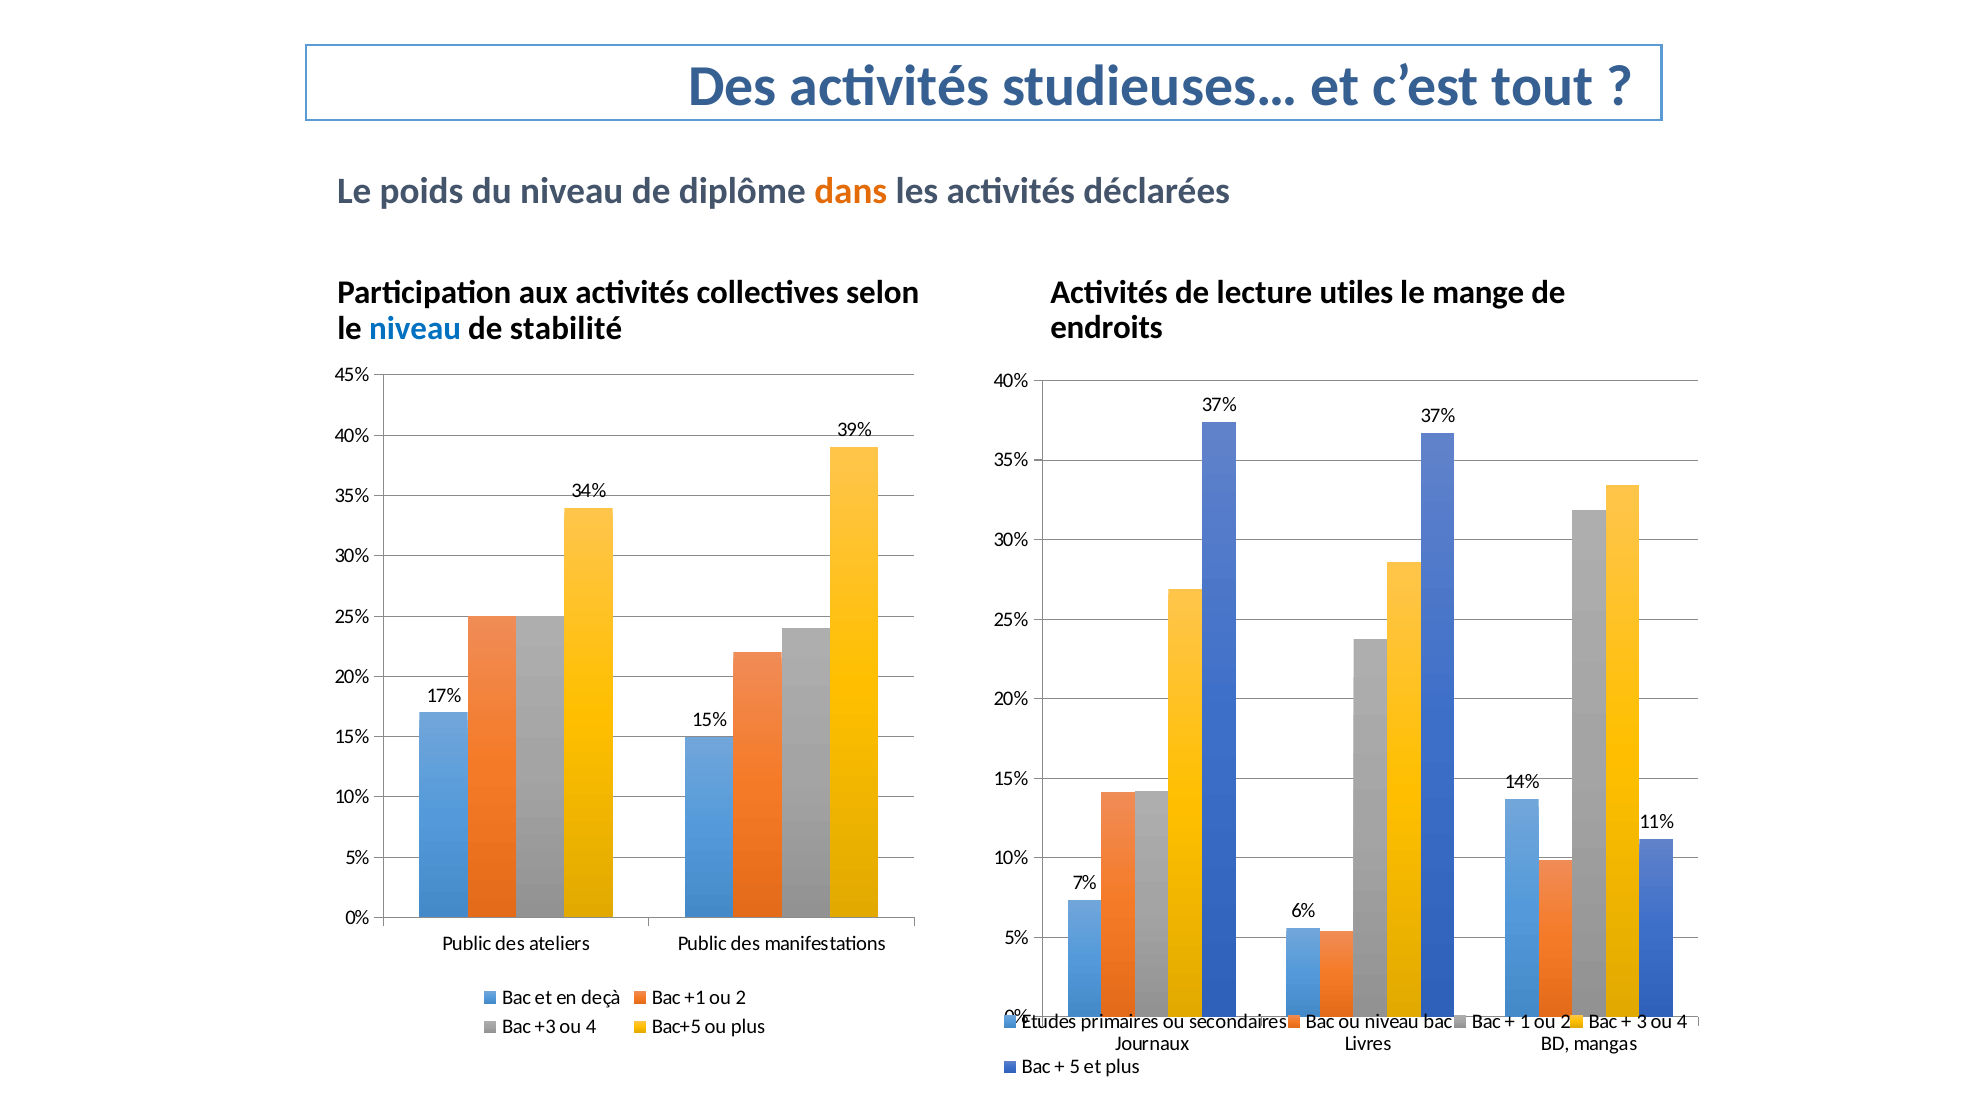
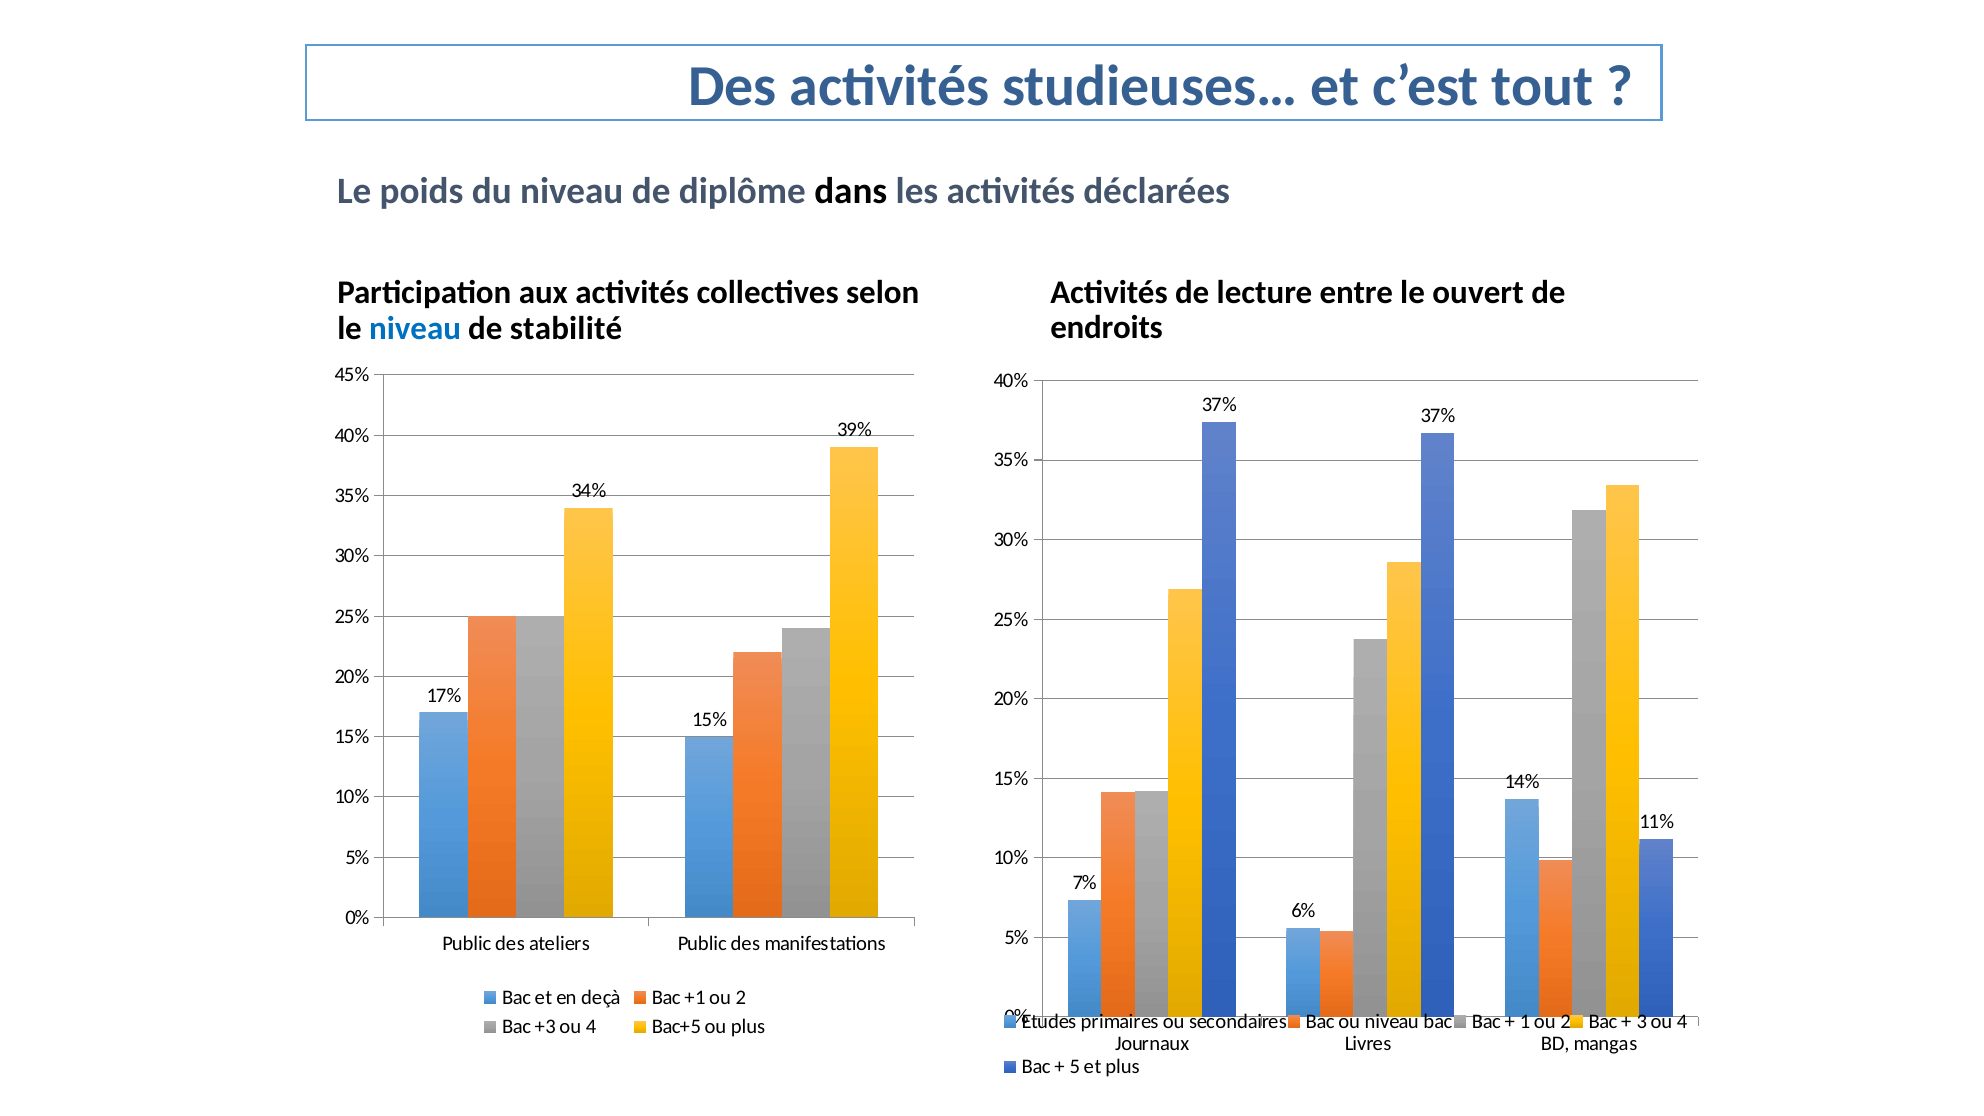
dans colour: orange -> black
utiles: utiles -> entre
mange: mange -> ouvert
